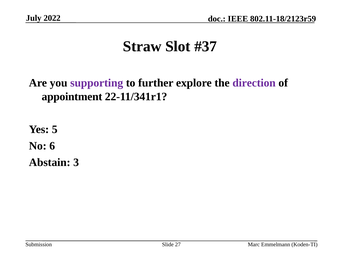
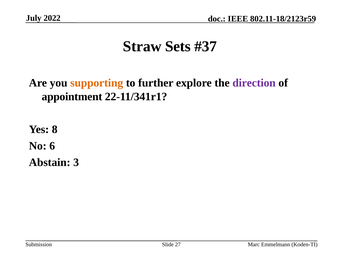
Slot: Slot -> Sets
supporting colour: purple -> orange
5: 5 -> 8
